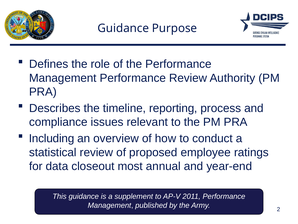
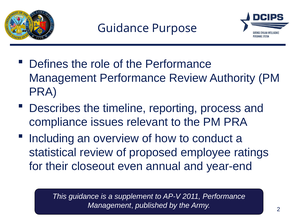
data: data -> their
most: most -> even
